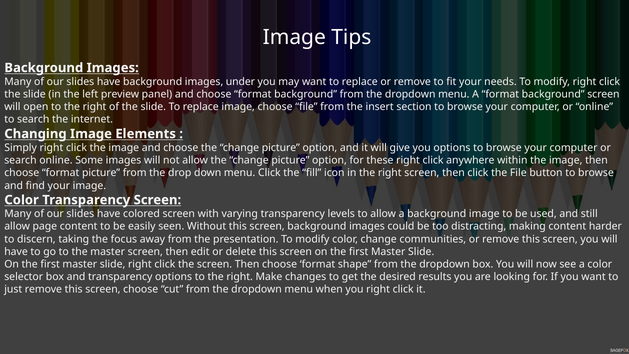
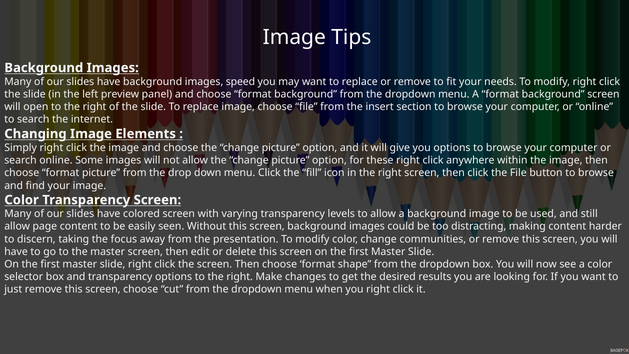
under: under -> speed
